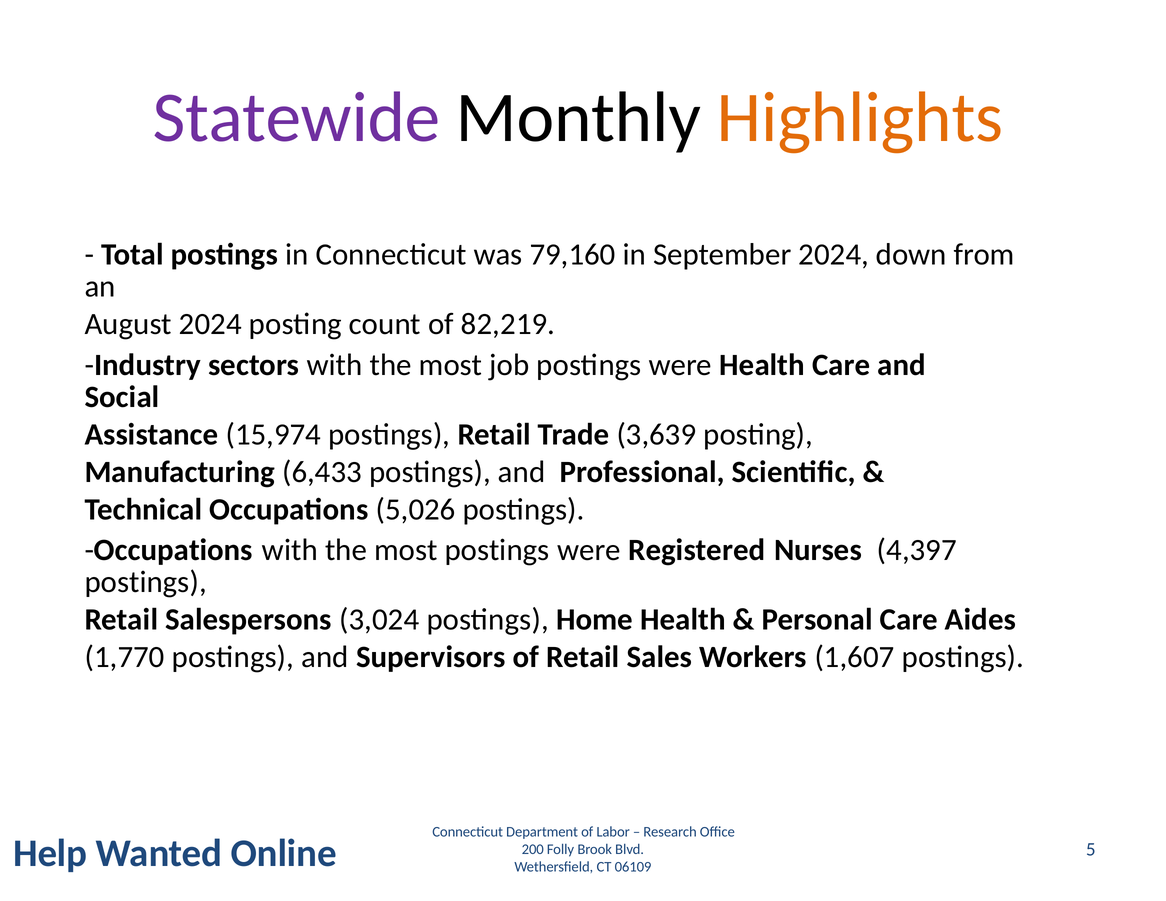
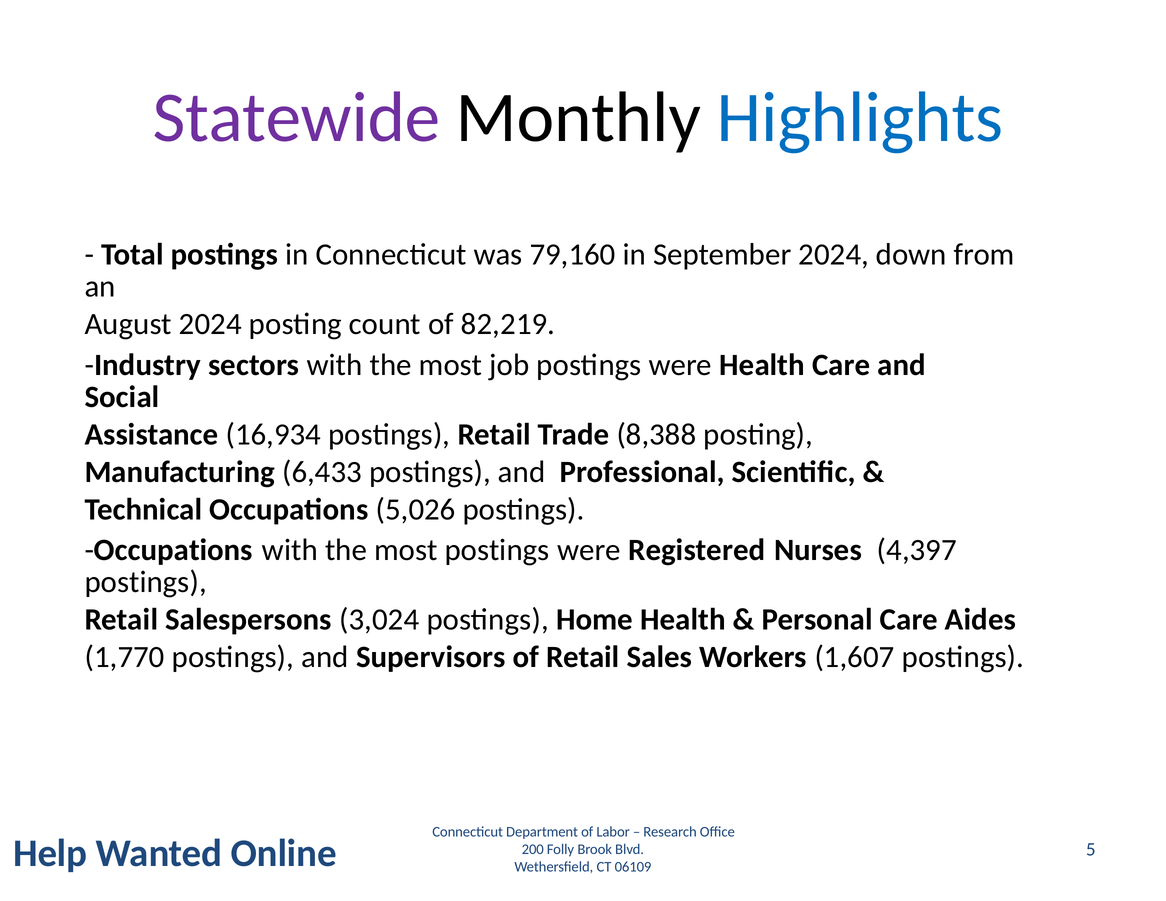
Highlights colour: orange -> blue
15,974: 15,974 -> 16,934
3,639: 3,639 -> 8,388
